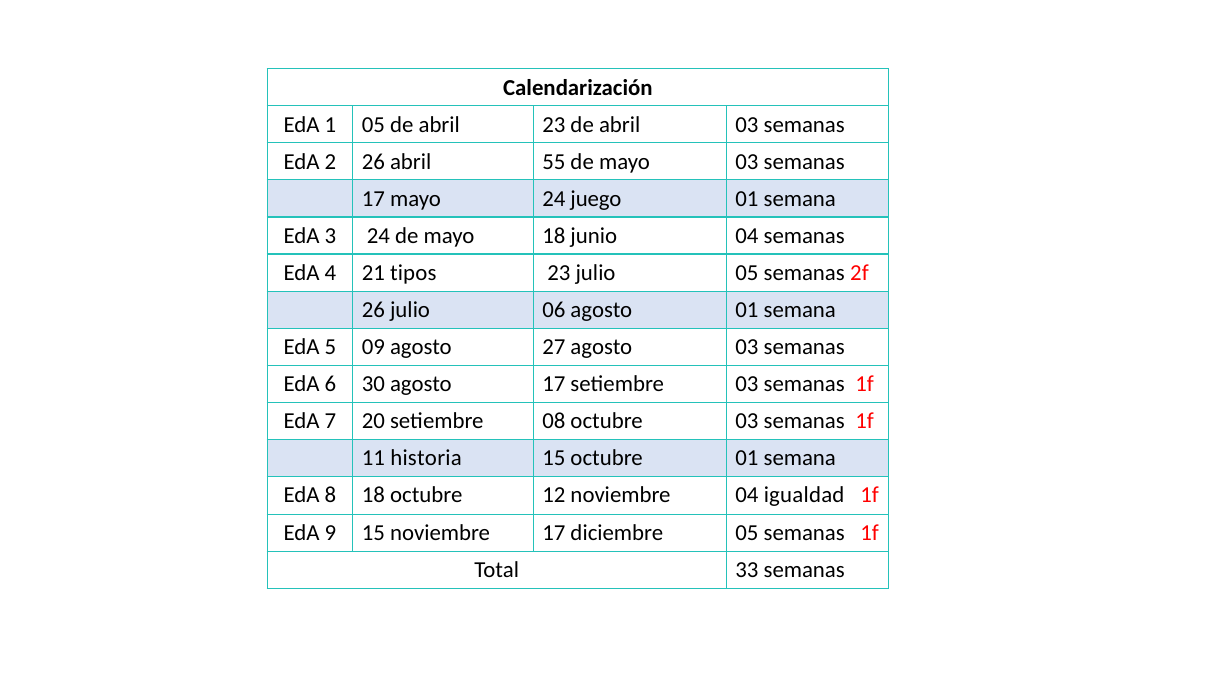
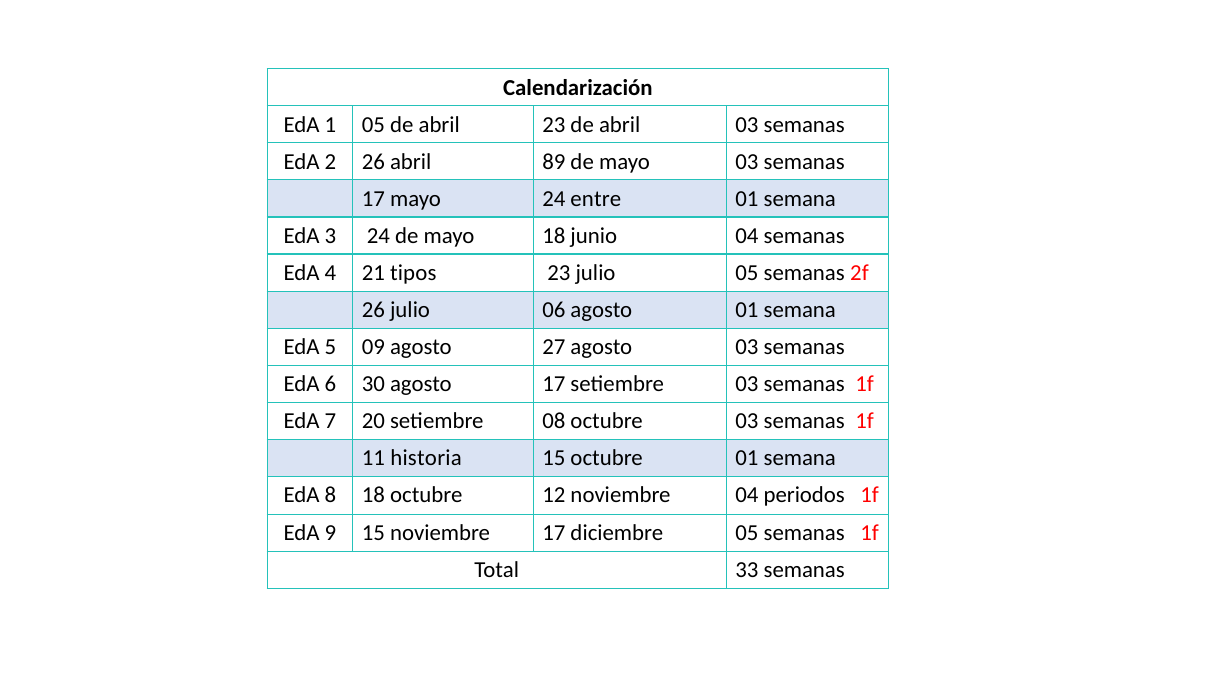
55: 55 -> 89
juego: juego -> entre
igualdad: igualdad -> periodos
